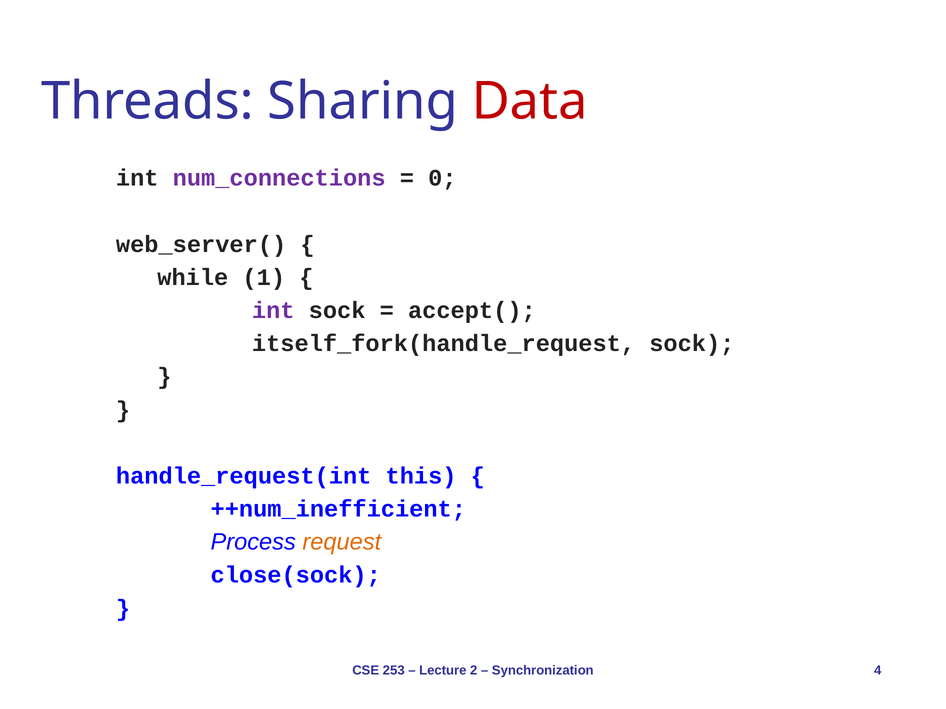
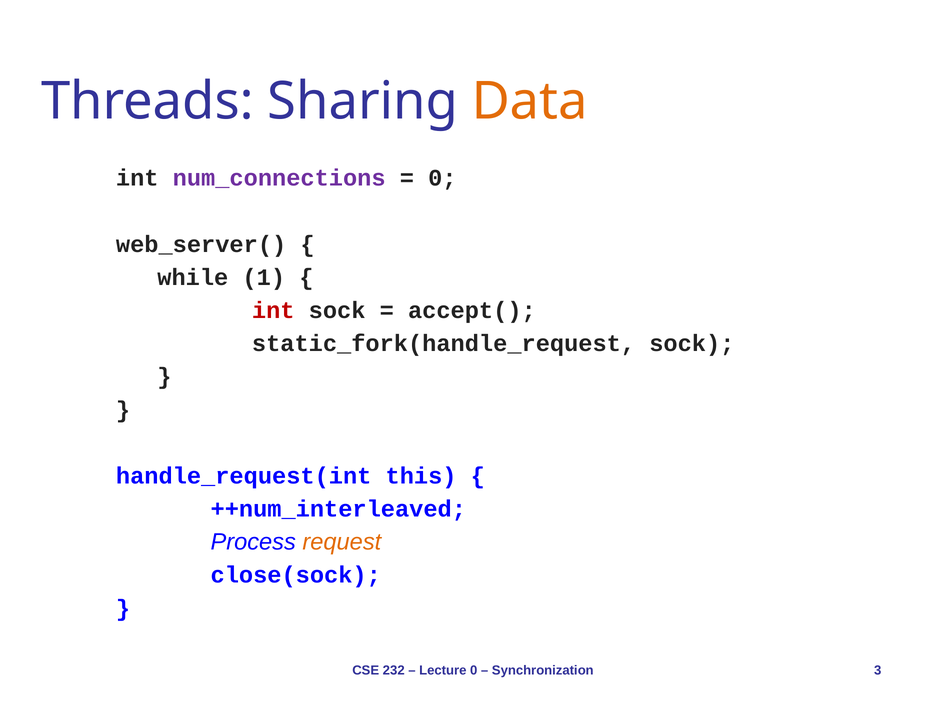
Data colour: red -> orange
int at (273, 311) colour: purple -> red
itself_fork(handle_request: itself_fork(handle_request -> static_fork(handle_request
++num_inefficient: ++num_inefficient -> ++num_interleaved
253: 253 -> 232
Lecture 2: 2 -> 0
4: 4 -> 3
